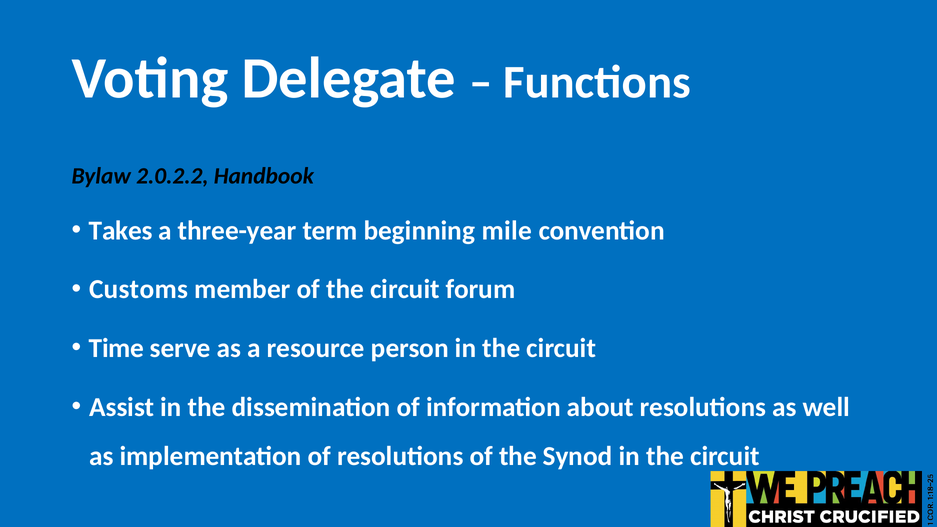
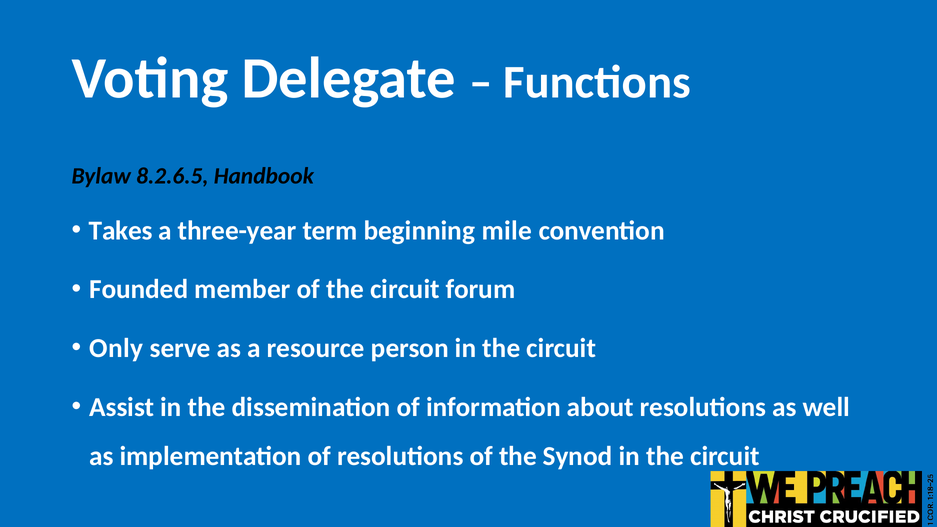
2.0.2.2: 2.0.2.2 -> 8.2.6.5
Customs: Customs -> Founded
Time: Time -> Only
